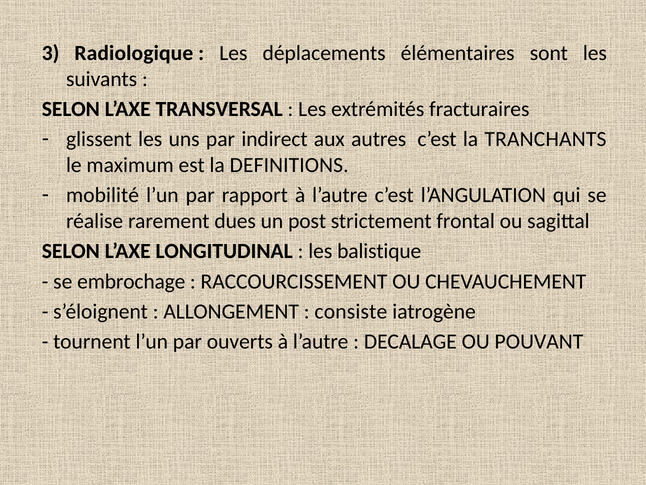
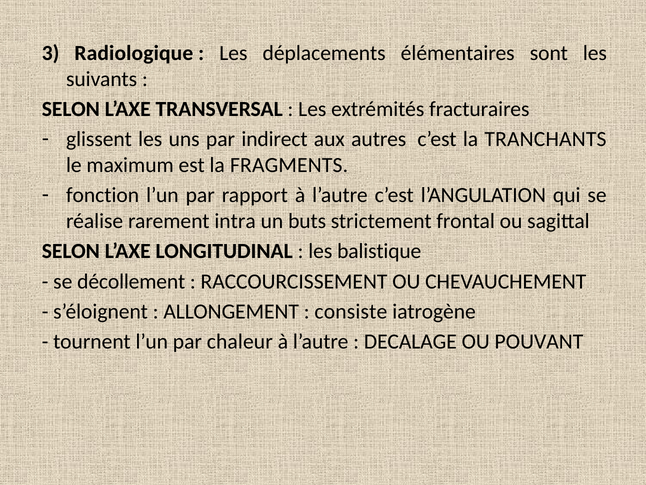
DEFINITIONS: DEFINITIONS -> FRAGMENTS
mobilité: mobilité -> fonction
dues: dues -> intra
post: post -> buts
embrochage: embrochage -> décollement
ouverts: ouverts -> chaleur
